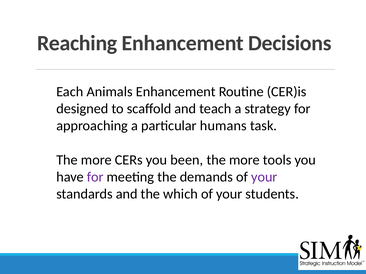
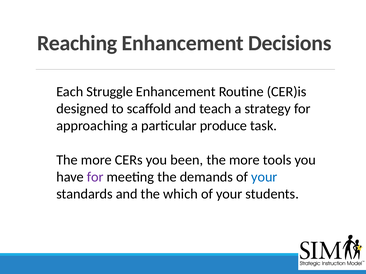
Animals: Animals -> Struggle
humans: humans -> produce
your at (264, 177) colour: purple -> blue
